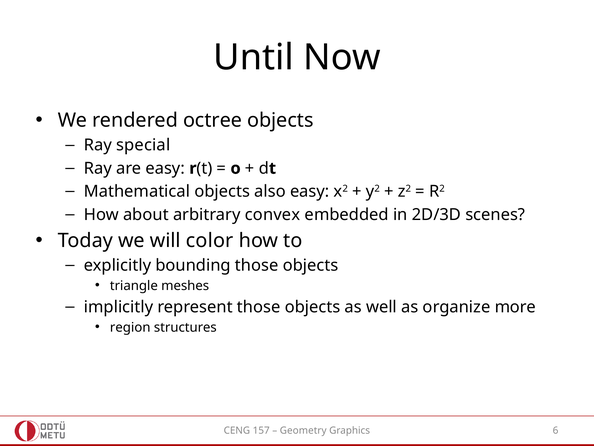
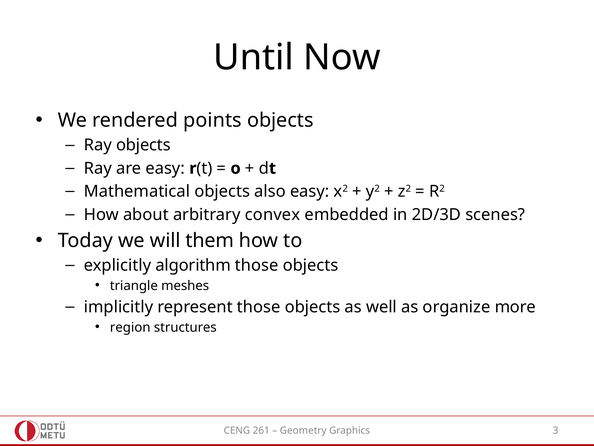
octree: octree -> points
Ray special: special -> objects
color: color -> them
bounding: bounding -> algorithm
157: 157 -> 261
6: 6 -> 3
